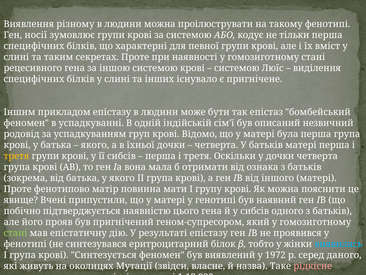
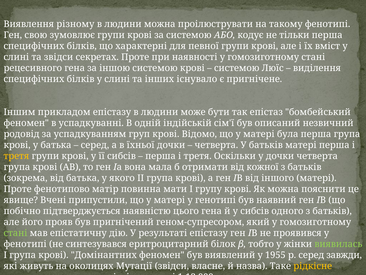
носії: носії -> свою
та таким: таким -> звідси
якого at (95, 145): якого -> серед
ознака: ознака -> кожної
виявилась colour: light blue -> light green
Синтезується: Синтезується -> Домінантних
1972: 1972 -> 1955
даного: даного -> завжди
рідкісне colour: pink -> yellow
